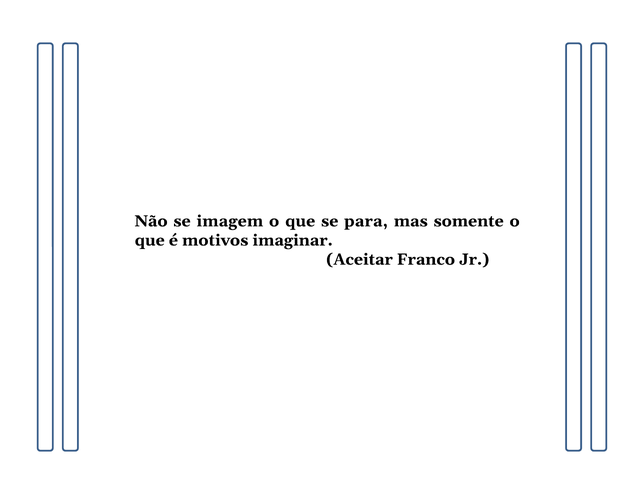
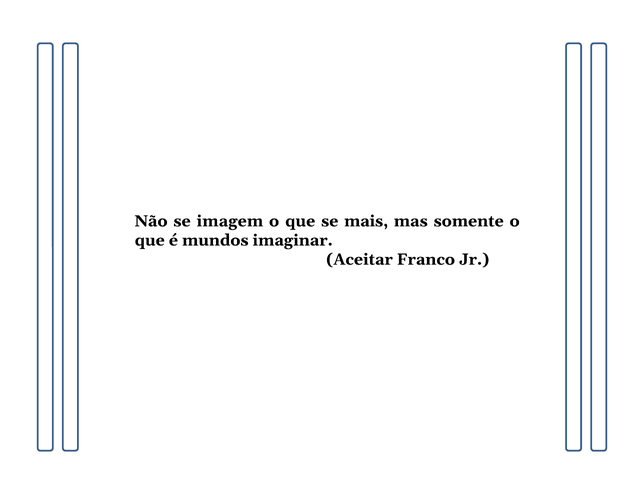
para: para -> mais
motivos: motivos -> mundos
